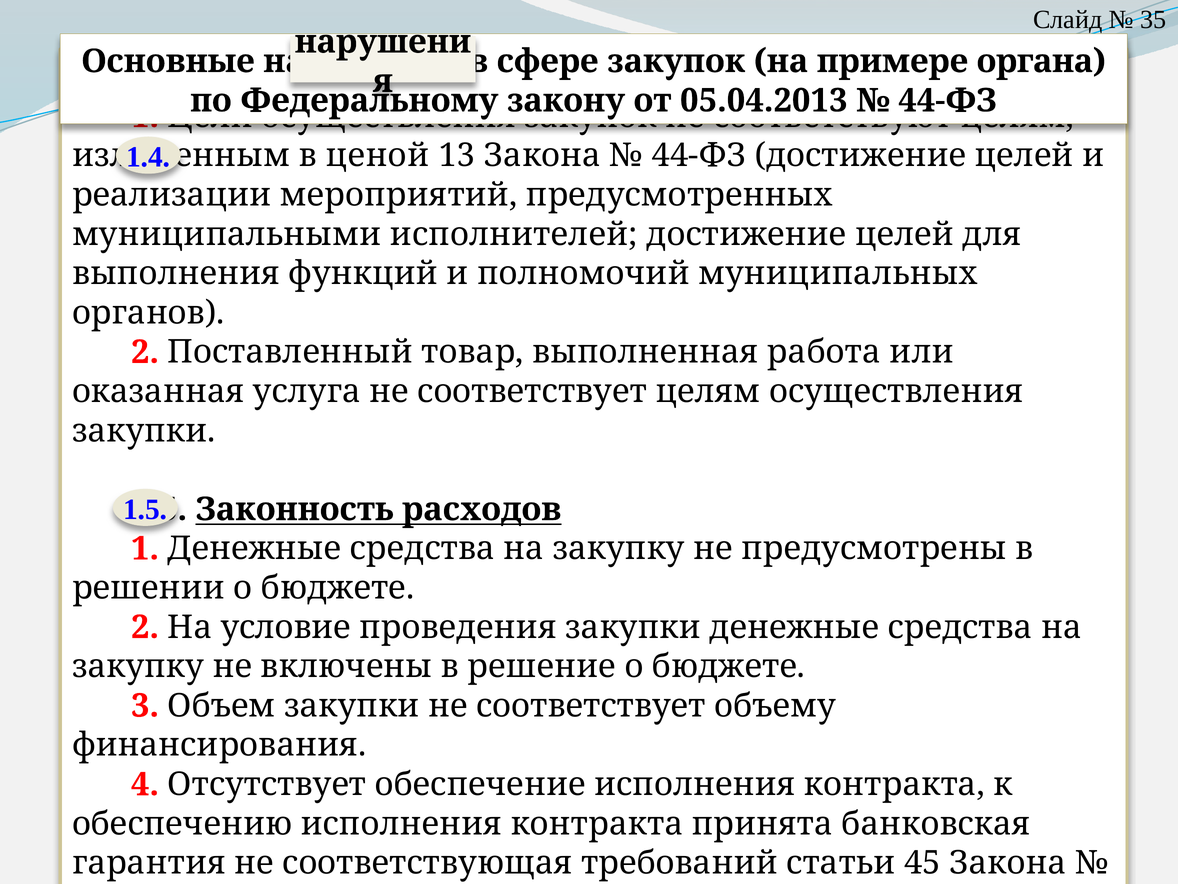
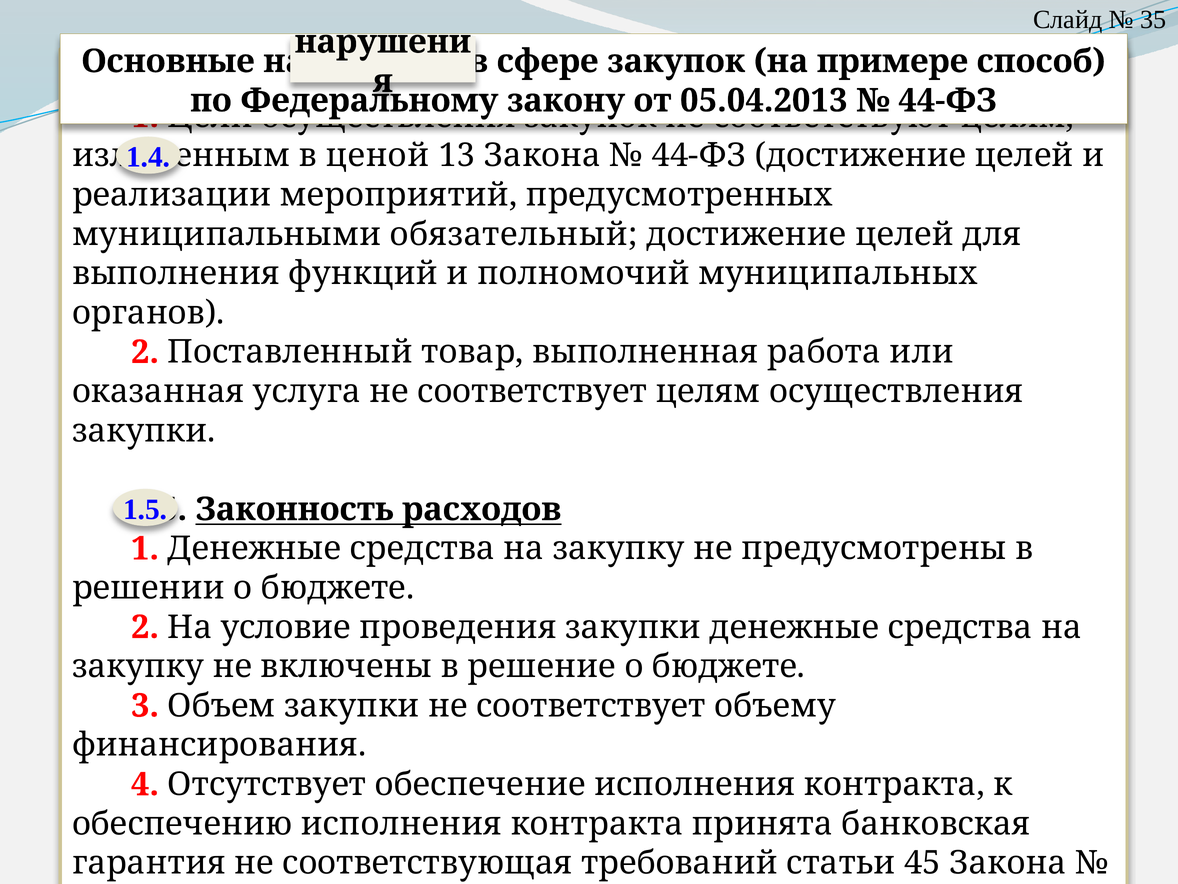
органа: органа -> способ
исполнителей: исполнителей -> обязательный
